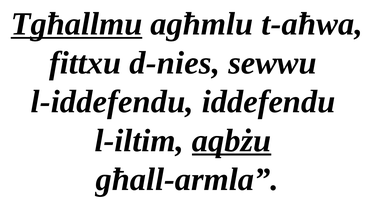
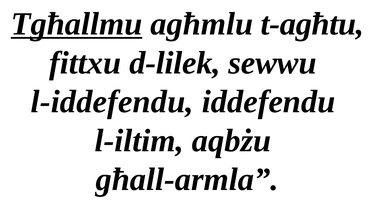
t-aħwa: t-aħwa -> t-agħtu
d-nies: d-nies -> d-lilek
aqbżu underline: present -> none
